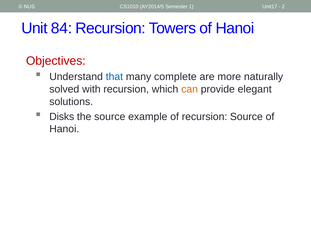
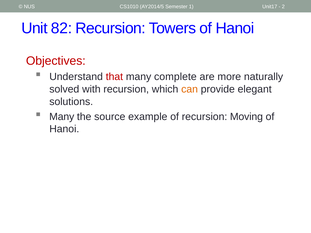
84: 84 -> 82
that colour: blue -> red
Disks at (62, 117): Disks -> Many
recursion Source: Source -> Moving
